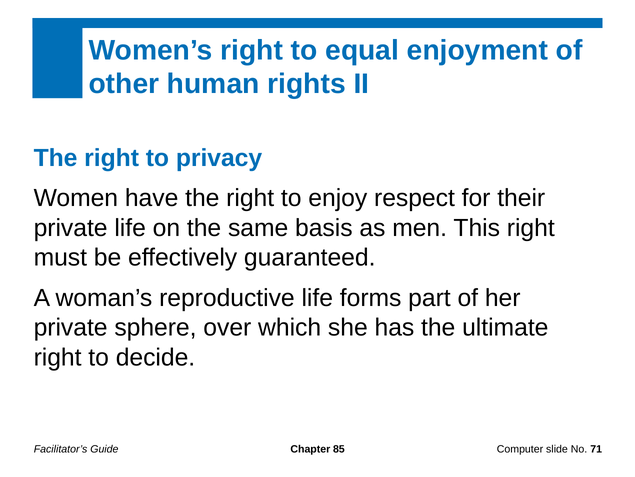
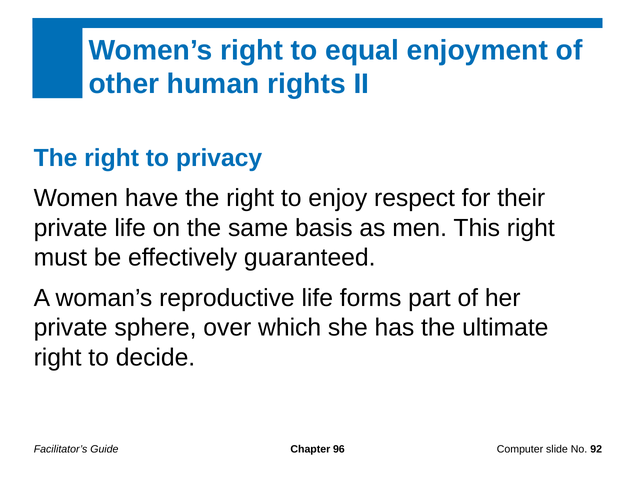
71: 71 -> 92
85: 85 -> 96
